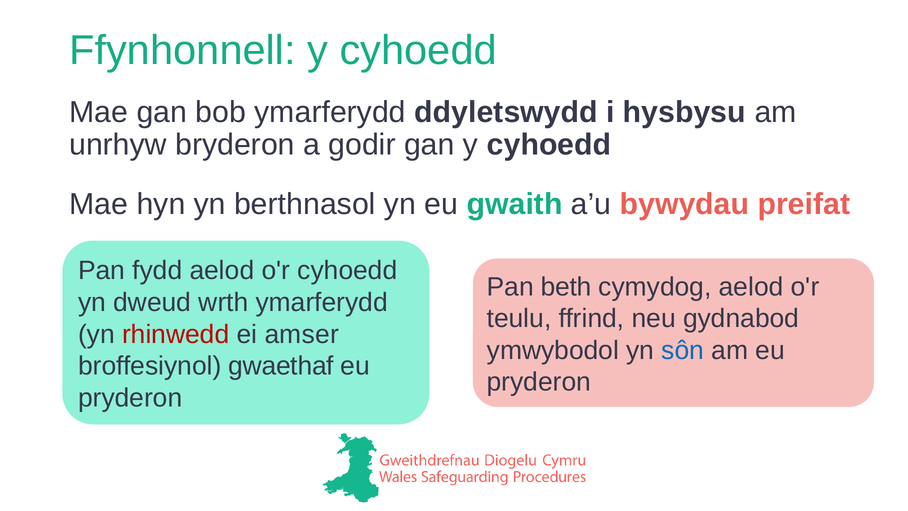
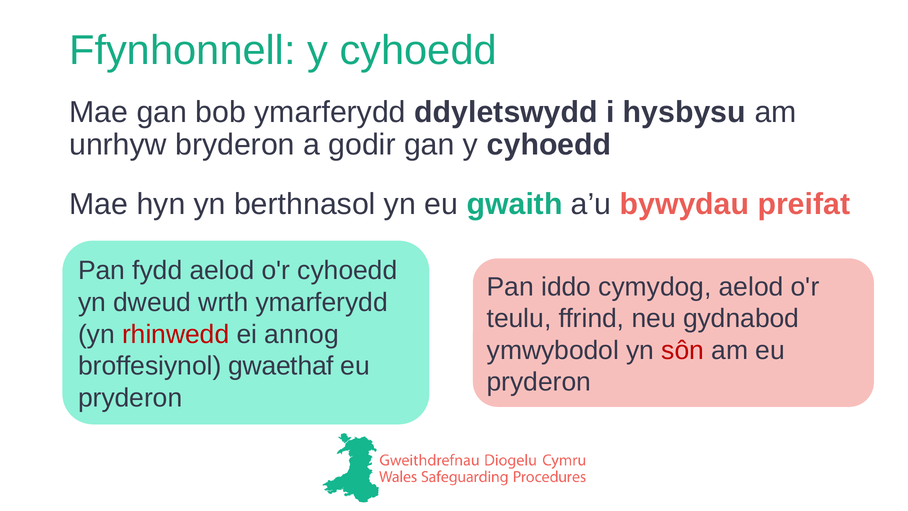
beth: beth -> iddo
amser: amser -> annog
sôn colour: blue -> red
